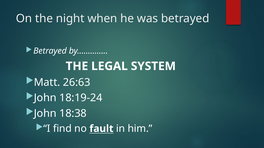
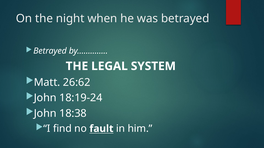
26:63: 26:63 -> 26:62
